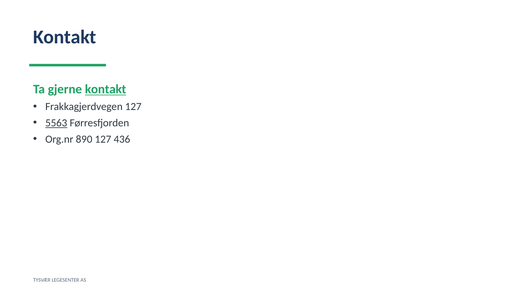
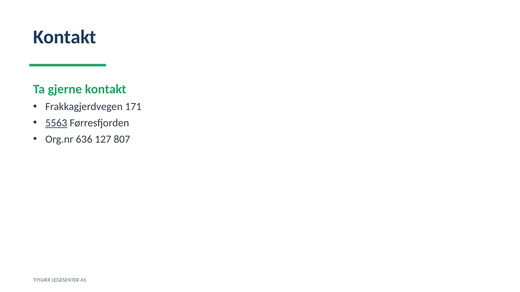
kontakt at (106, 90) underline: present -> none
Frakkagjerdvegen 127: 127 -> 171
890: 890 -> 636
436: 436 -> 807
